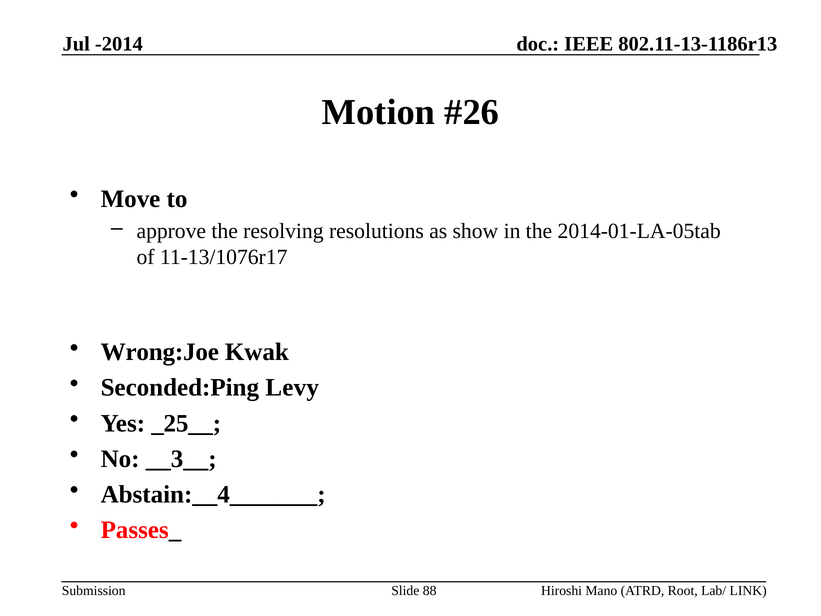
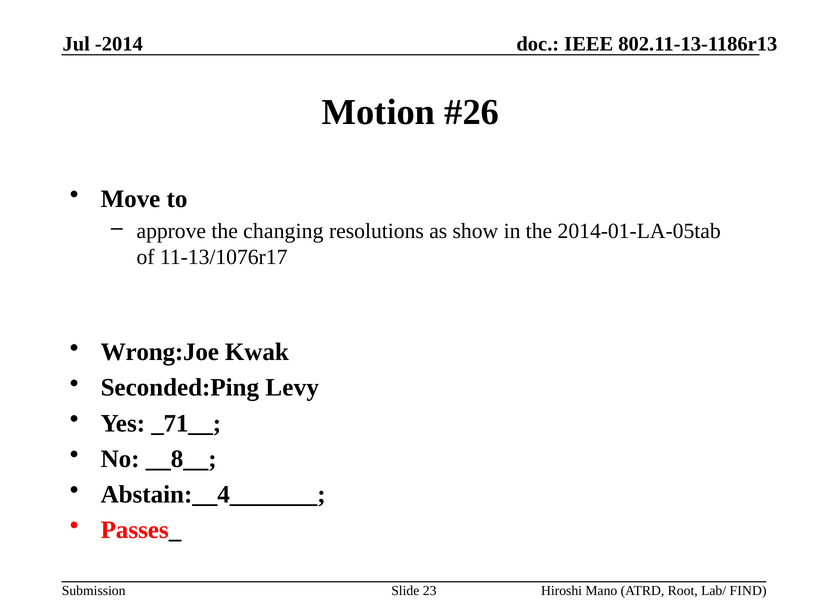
resolving: resolving -> changing
_25__: _25__ -> _71__
__3__: __3__ -> __8__
88: 88 -> 23
LINK: LINK -> FIND
